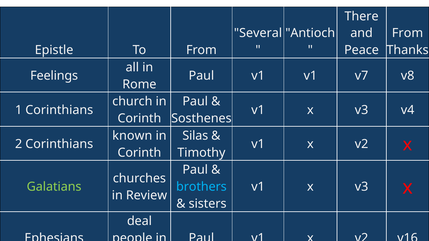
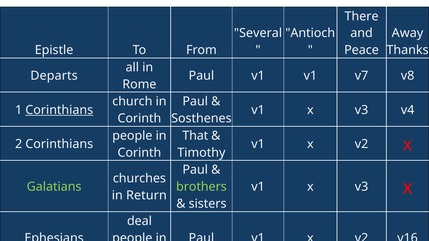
From at (408, 33): From -> Away
Feelings: Feelings -> Departs
Corinthians at (59, 110) underline: none -> present
known at (132, 136): known -> people
Silas: Silas -> That
brothers colour: light blue -> light green
Review: Review -> Return
